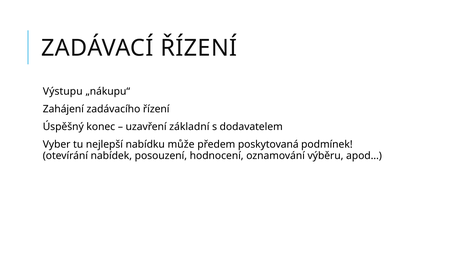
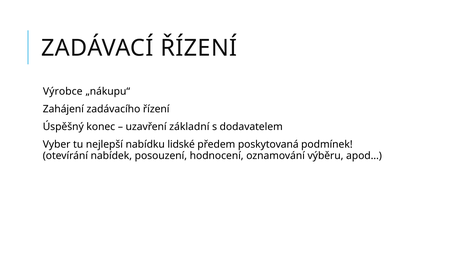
Výstupu: Výstupu -> Výrobce
může: může -> lidské
